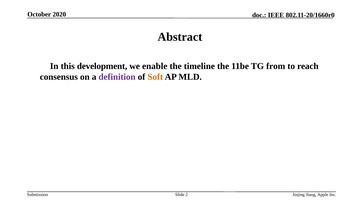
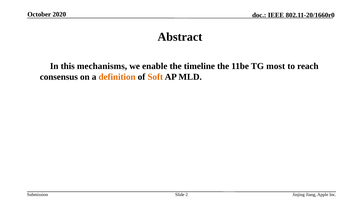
development: development -> mechanisms
from: from -> most
definition colour: purple -> orange
